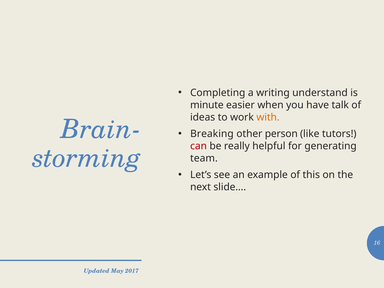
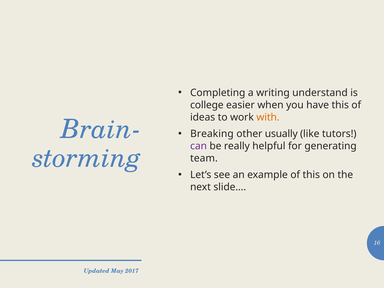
minute: minute -> college
have talk: talk -> this
person: person -> usually
can colour: red -> purple
